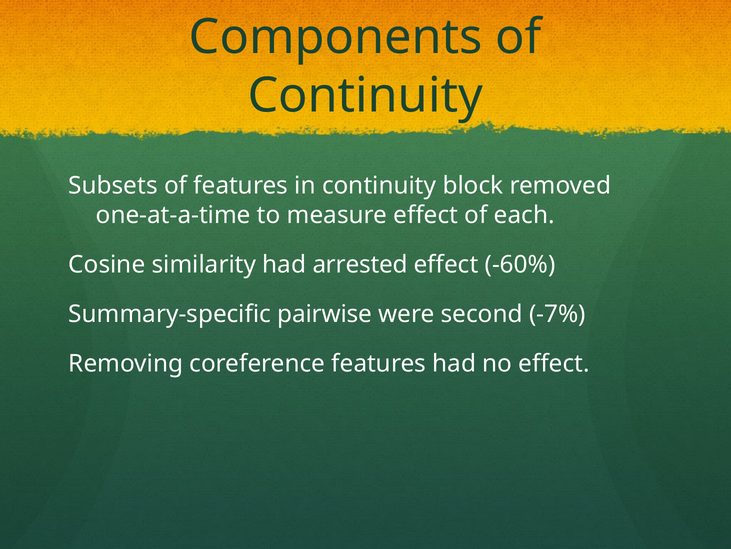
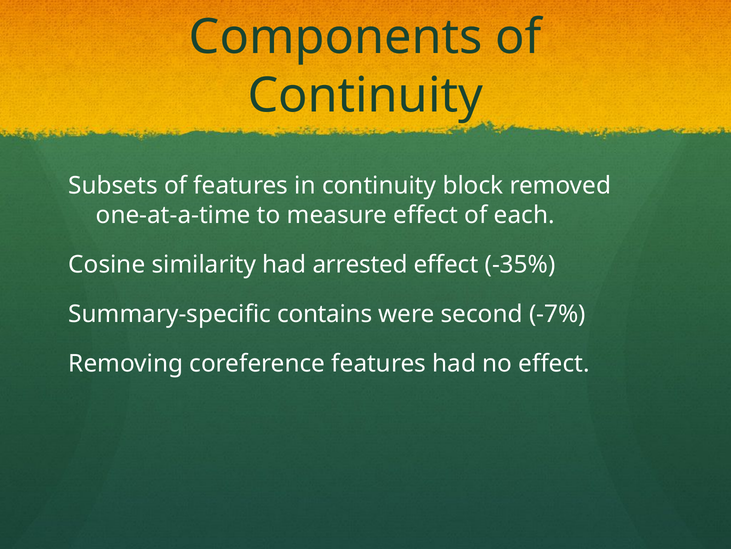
-60%: -60% -> -35%
pairwise: pairwise -> contains
